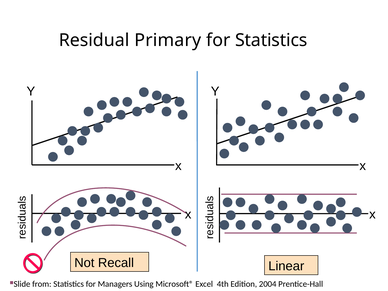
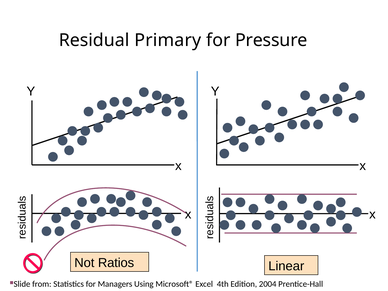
for Statistics: Statistics -> Pressure
Recall: Recall -> Ratios
